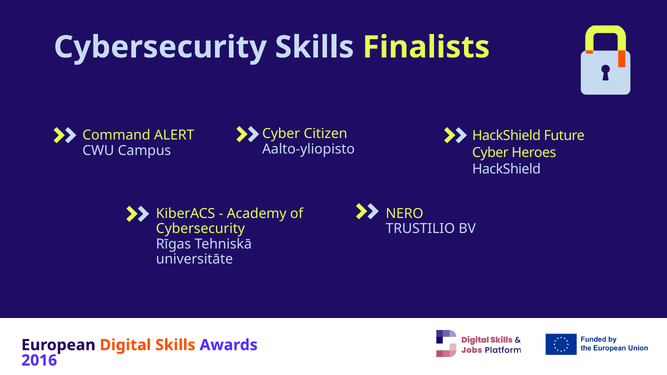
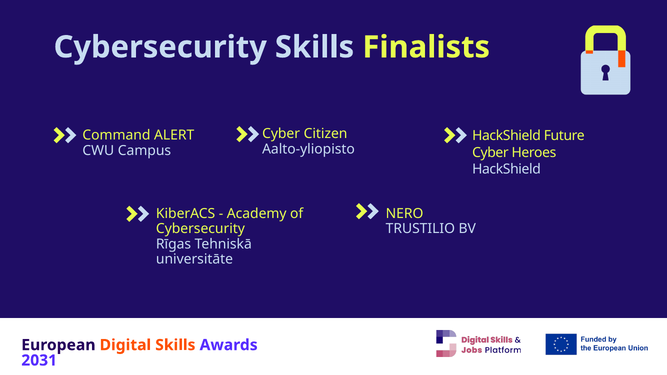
2016: 2016 -> 2031
